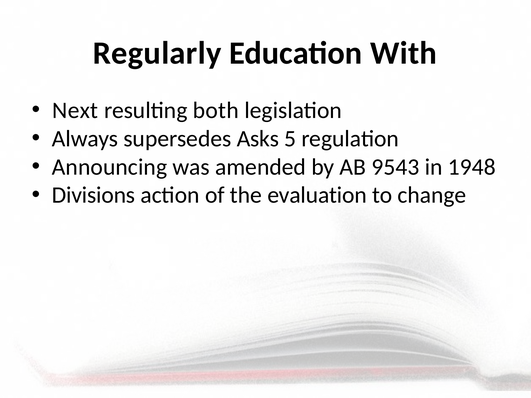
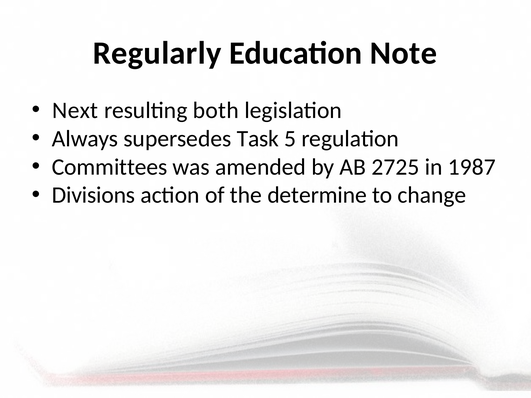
With: With -> Note
Asks: Asks -> Task
Announcing: Announcing -> Committees
9543: 9543 -> 2725
1948: 1948 -> 1987
evaluation: evaluation -> determine
